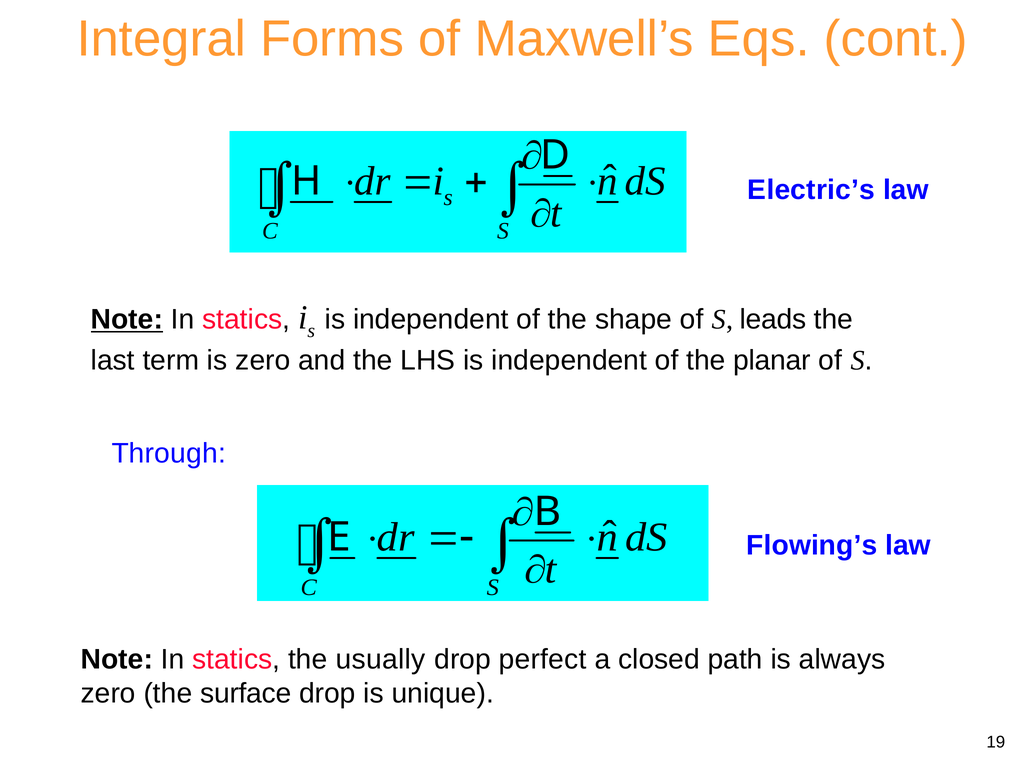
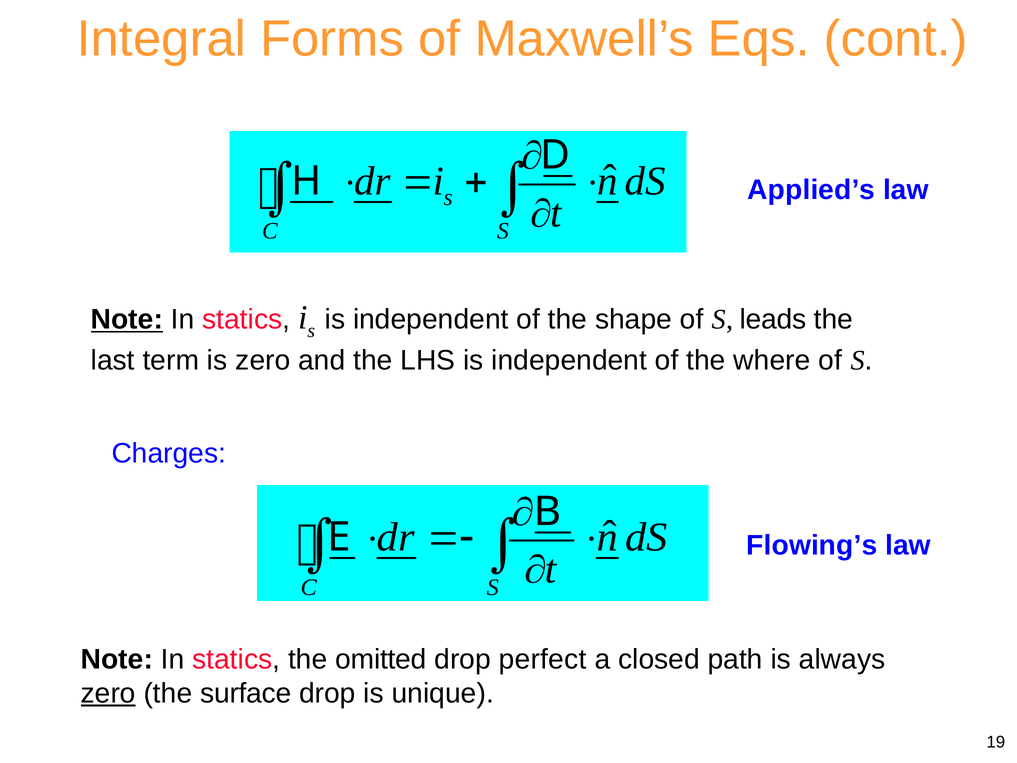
Electric’s: Electric’s -> Applied’s
planar: planar -> where
Through: Through -> Charges
usually: usually -> omitted
zero at (108, 693) underline: none -> present
